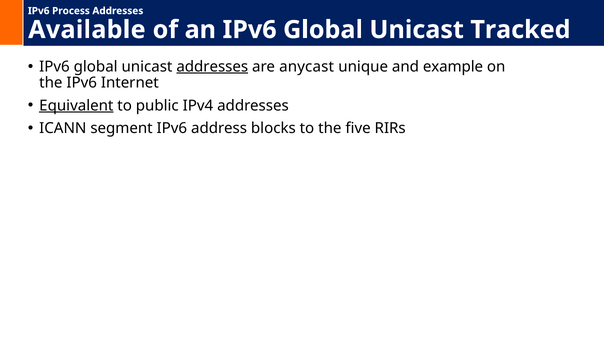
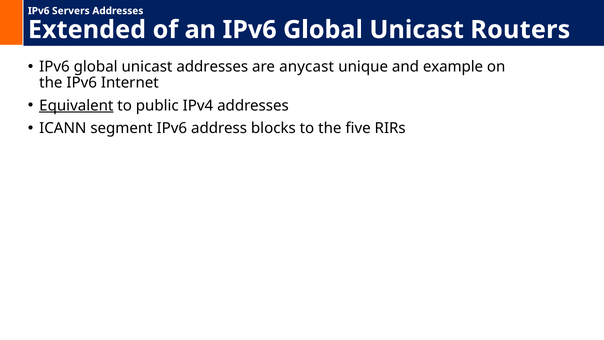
Process: Process -> Servers
Available: Available -> Extended
Tracked: Tracked -> Routers
addresses at (212, 67) underline: present -> none
